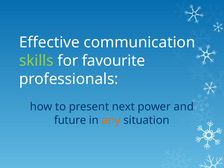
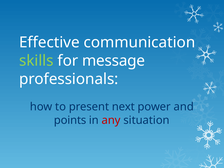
favourite: favourite -> message
future: future -> points
any colour: orange -> red
